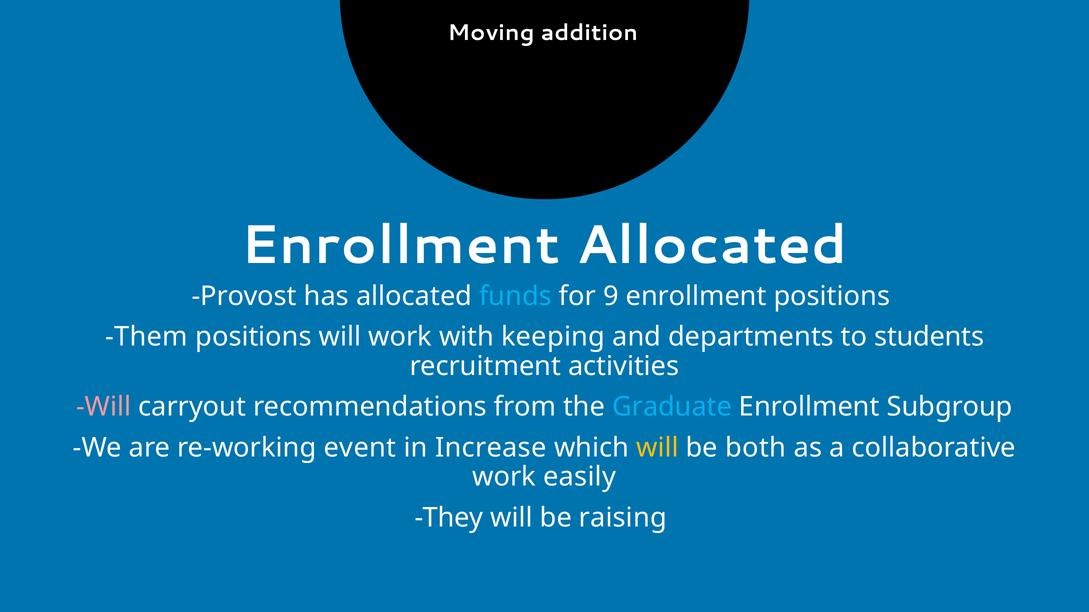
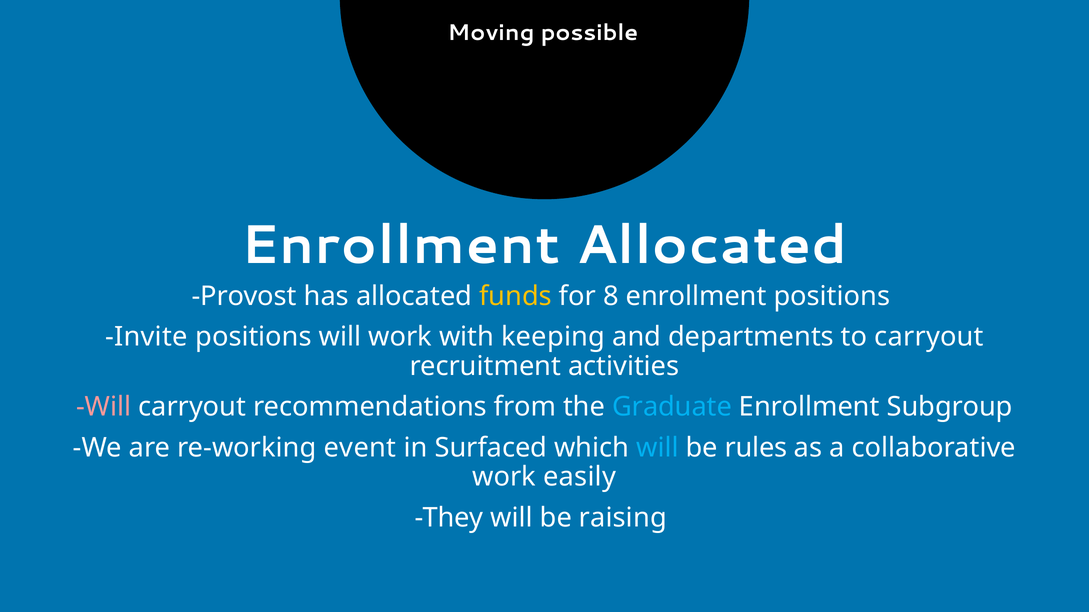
addition: addition -> possible
funds colour: light blue -> yellow
9: 9 -> 8
Them: Them -> Invite
to students: students -> carryout
Increase: Increase -> Surfaced
will at (657, 448) colour: yellow -> light blue
both: both -> rules
